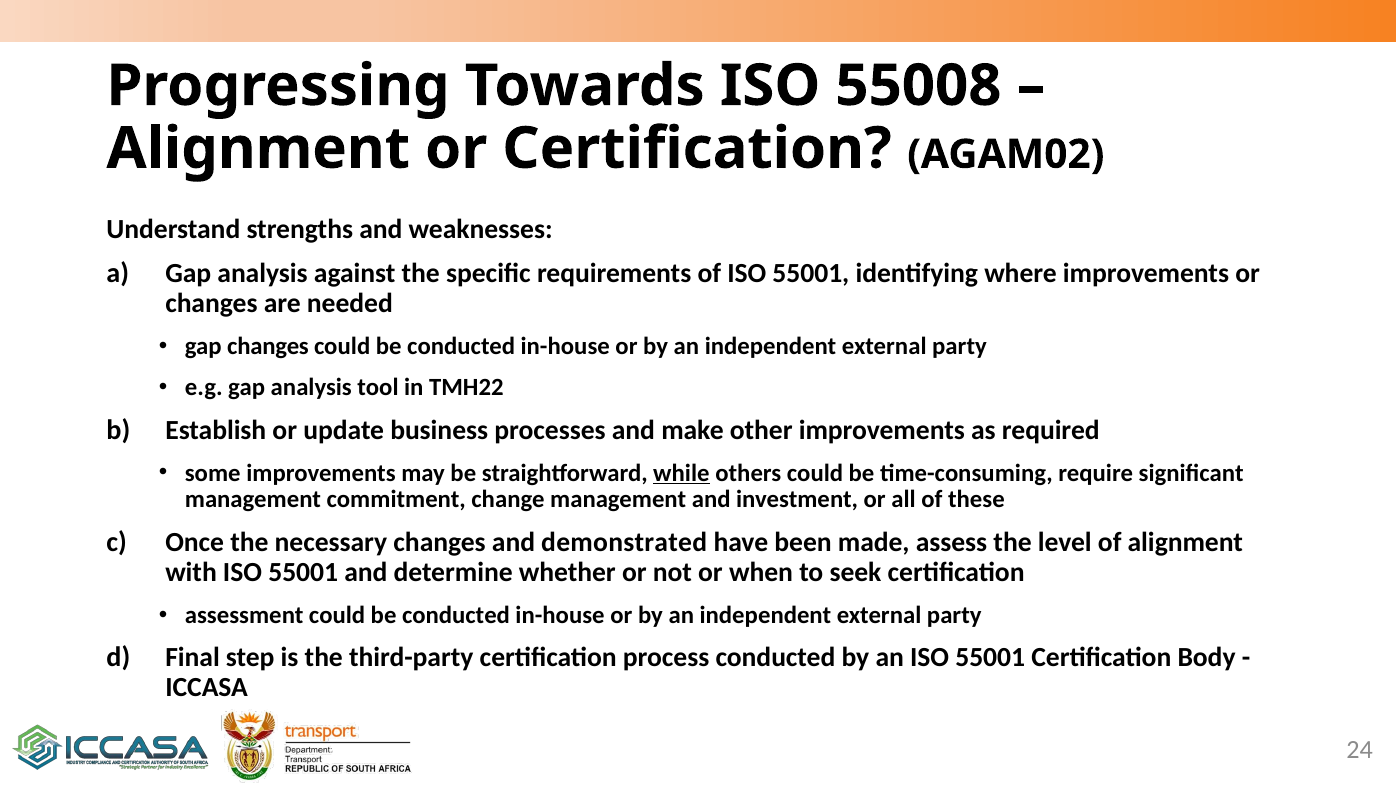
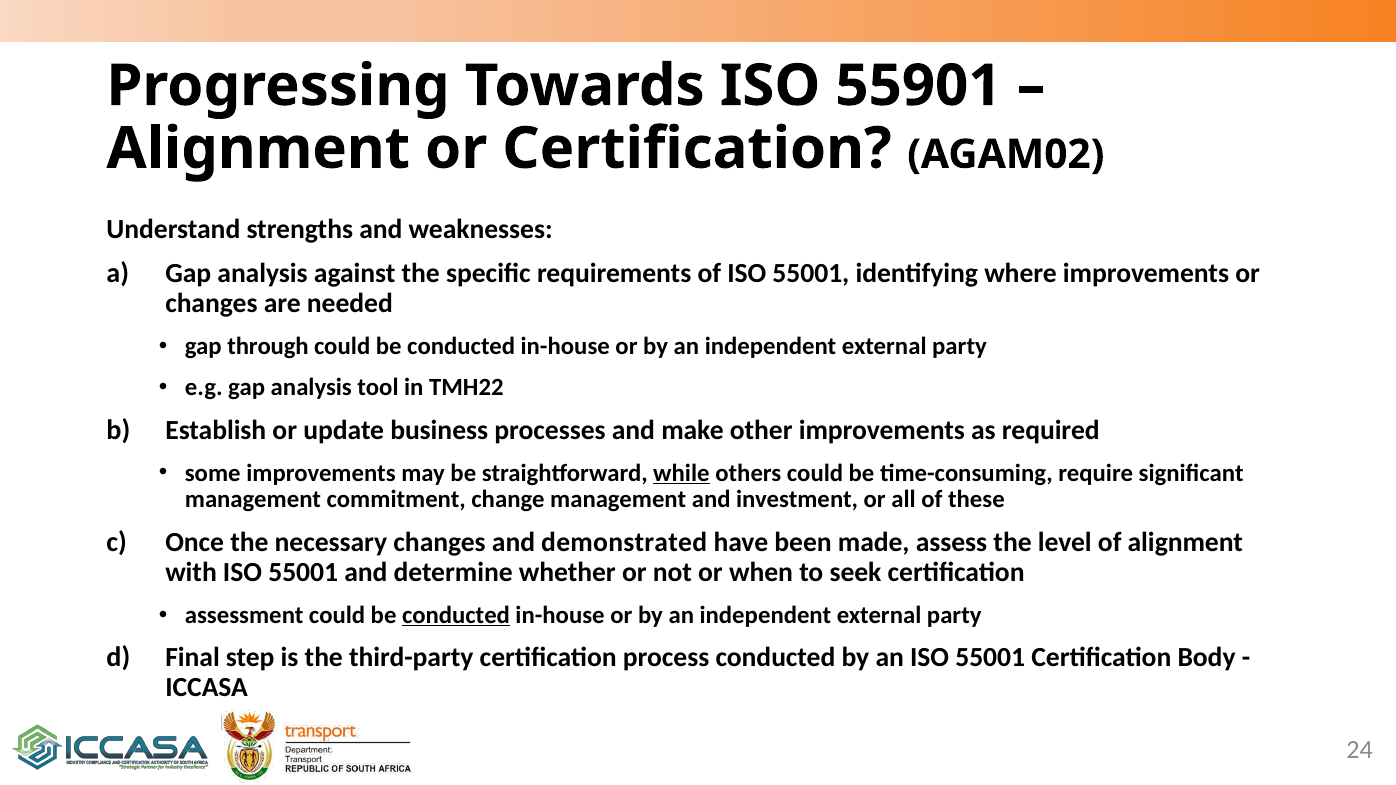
55008: 55008 -> 55901
gap changes: changes -> through
conducted at (456, 615) underline: none -> present
